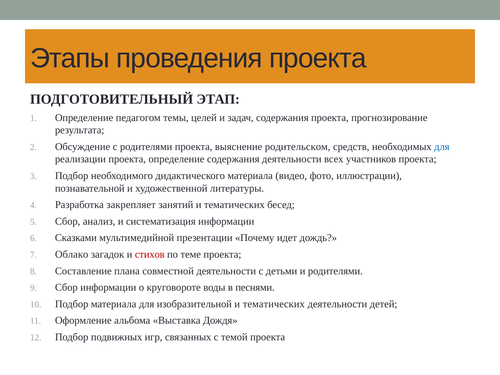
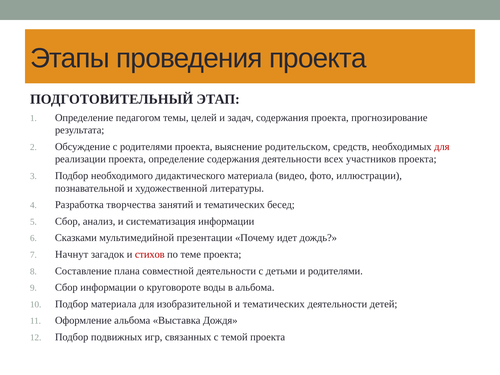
для at (442, 147) colour: blue -> red
закрепляет: закрепляет -> творчества
Облако: Облако -> Начнут
в песнями: песнями -> альбома
